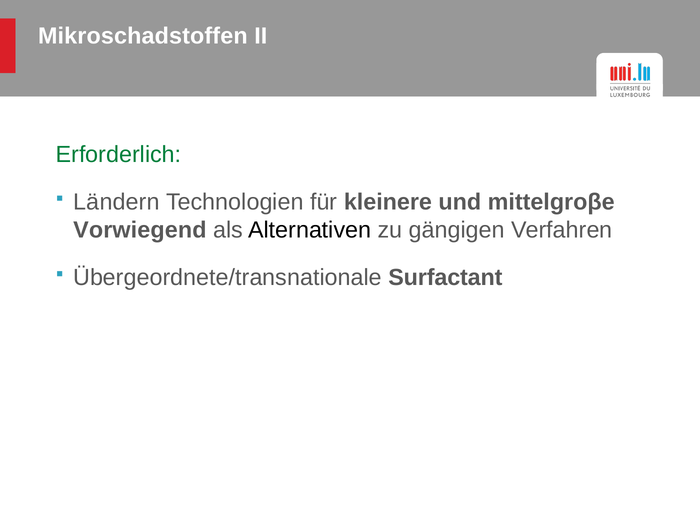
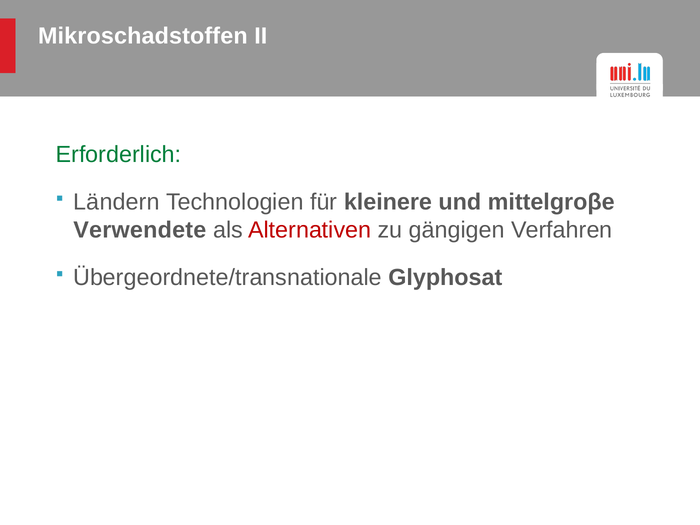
Vorwiegend: Vorwiegend -> Verwendete
Alternativen colour: black -> red
Surfactant: Surfactant -> Glyphosat
